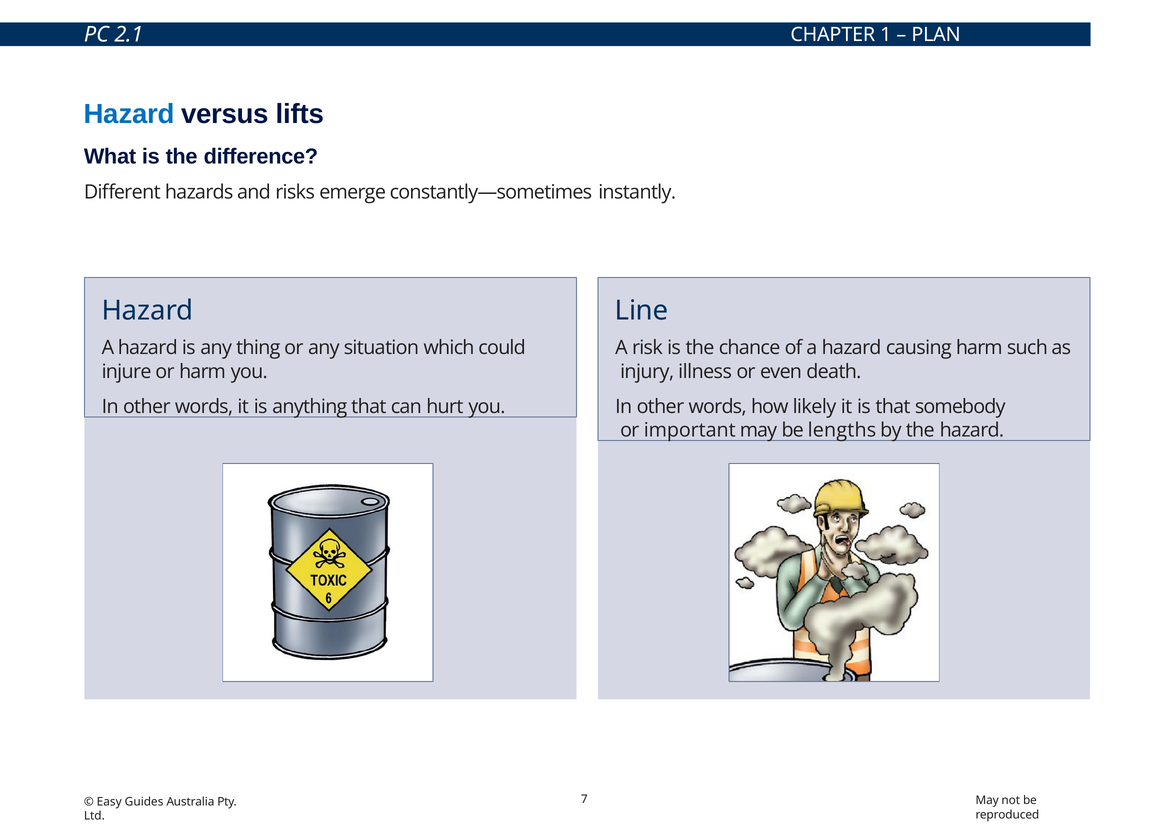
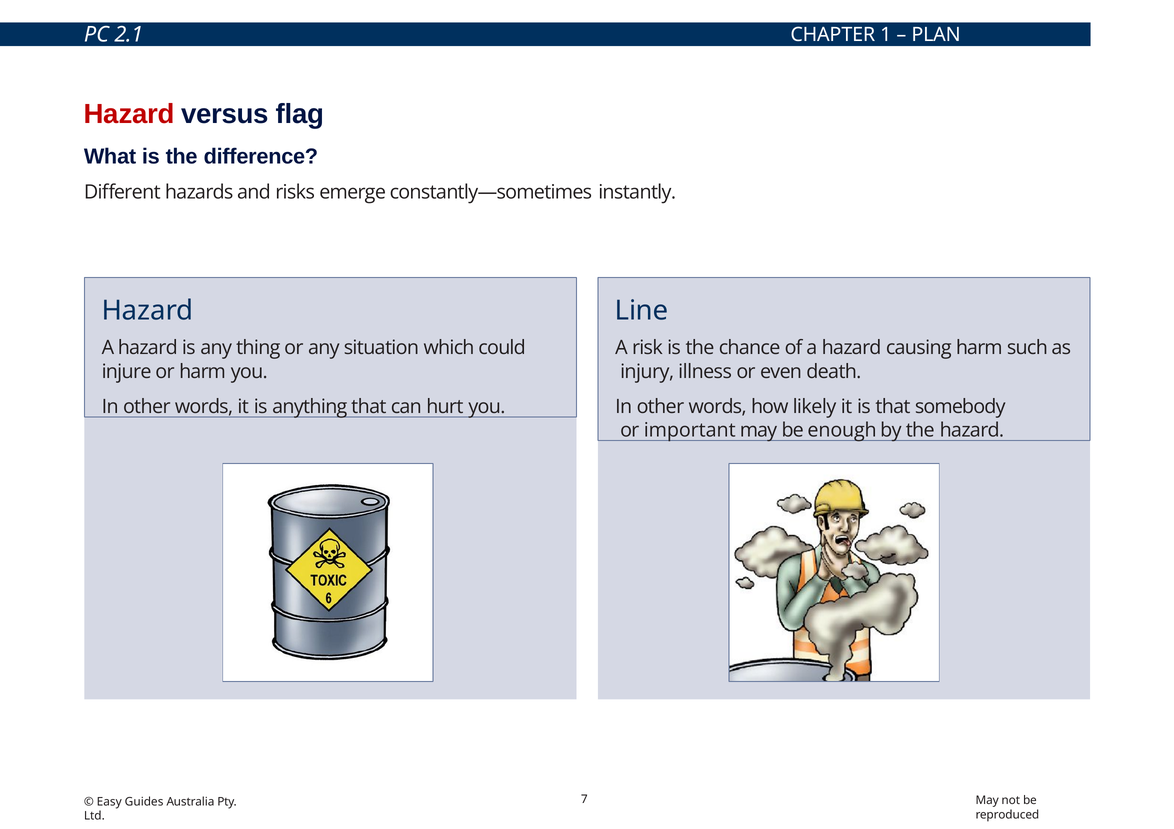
Hazard at (129, 114) colour: blue -> red
lifts: lifts -> flag
lengths: lengths -> enough
